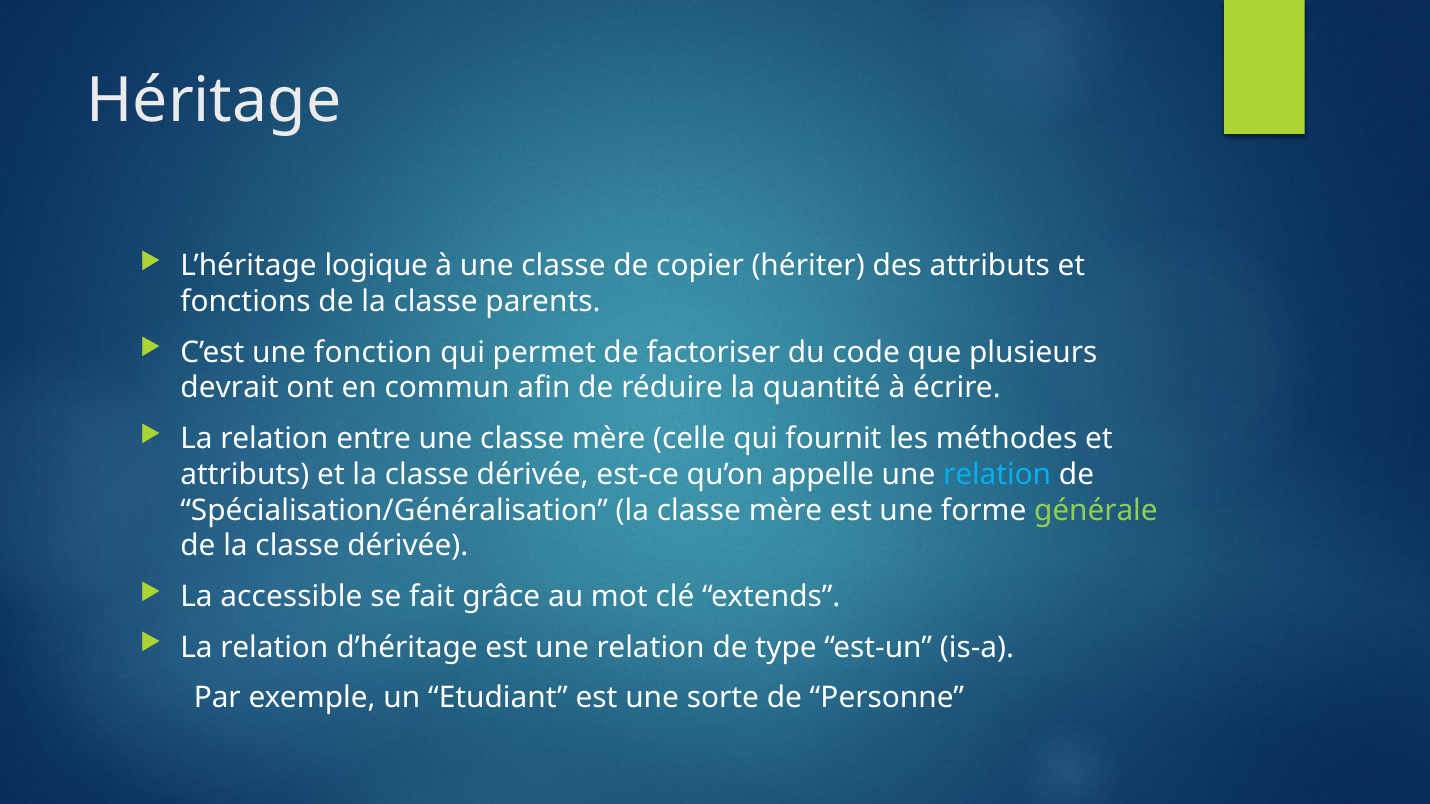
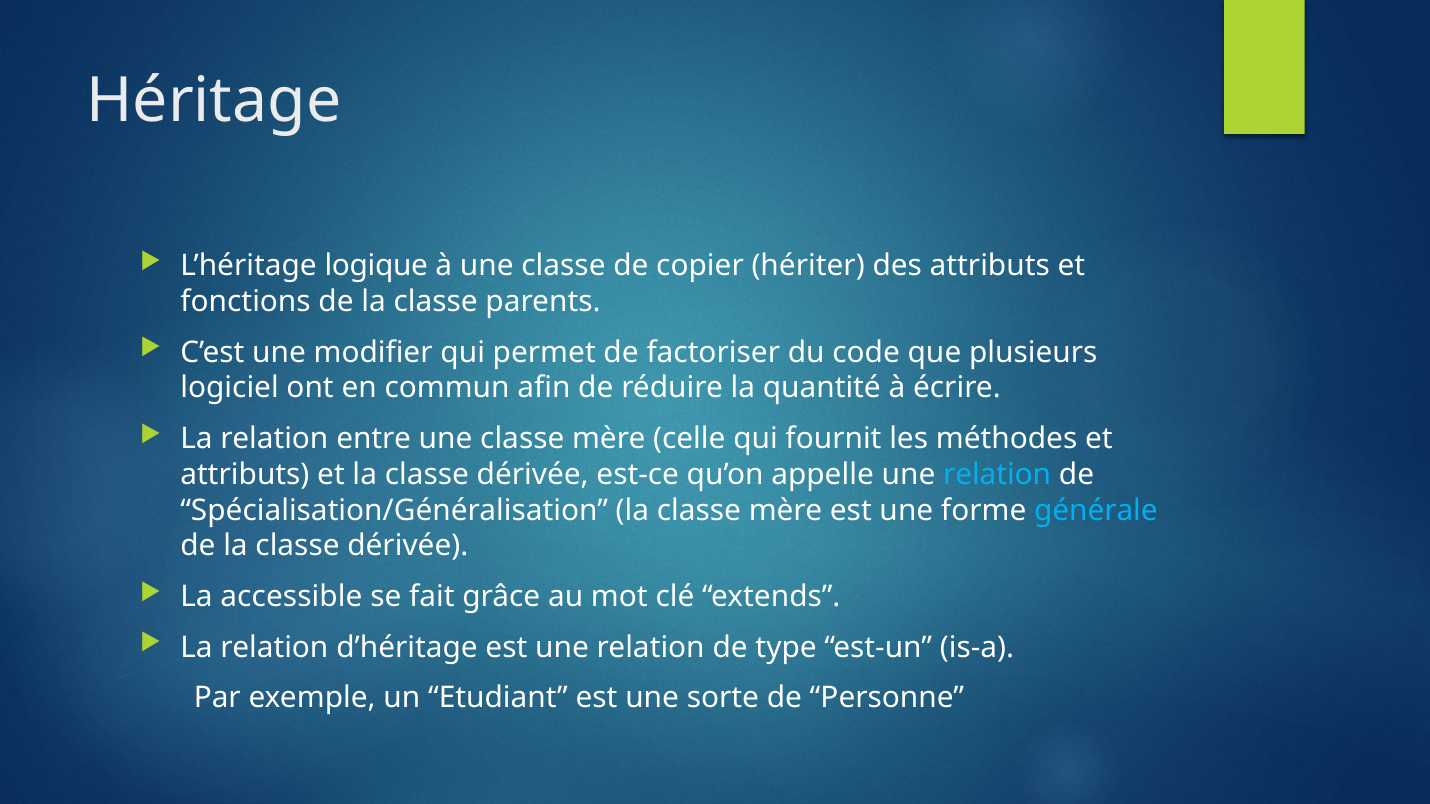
fonction: fonction -> modifier
devrait: devrait -> logiciel
générale colour: light green -> light blue
